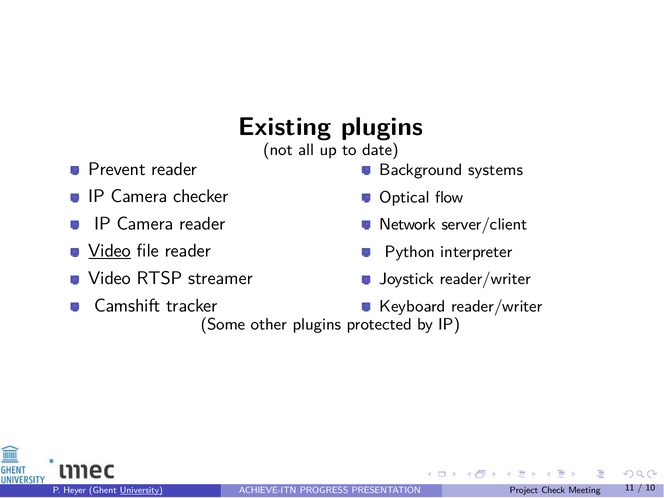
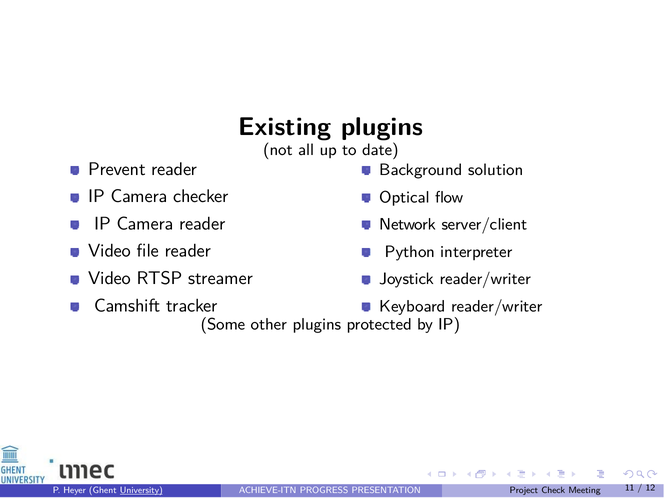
systems: systems -> solution
Video at (110, 251) underline: present -> none
10: 10 -> 12
